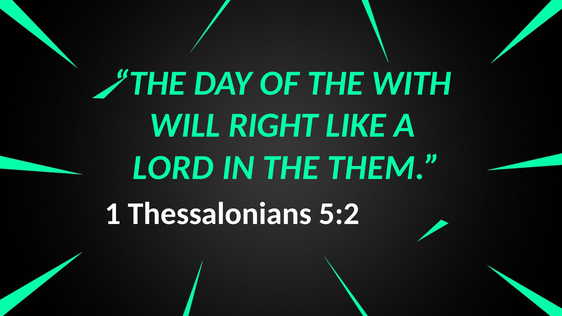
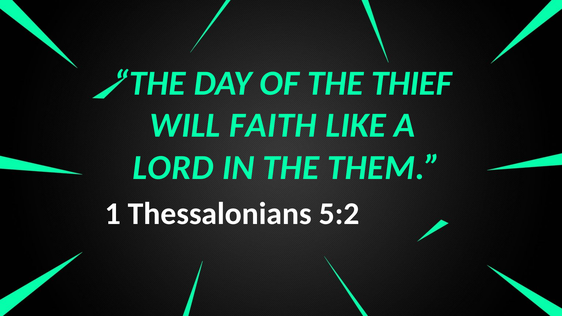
WITH: WITH -> THIEF
RIGHT: RIGHT -> FAITH
